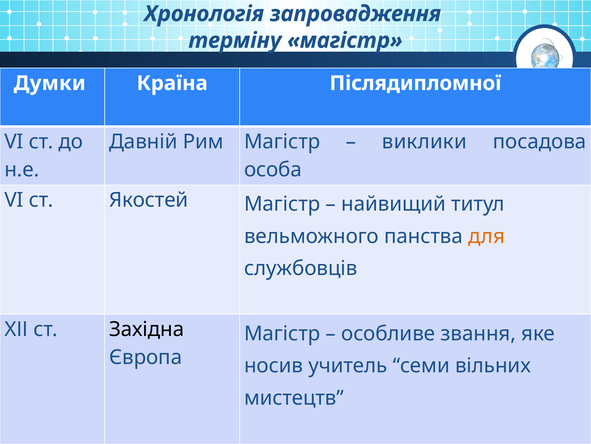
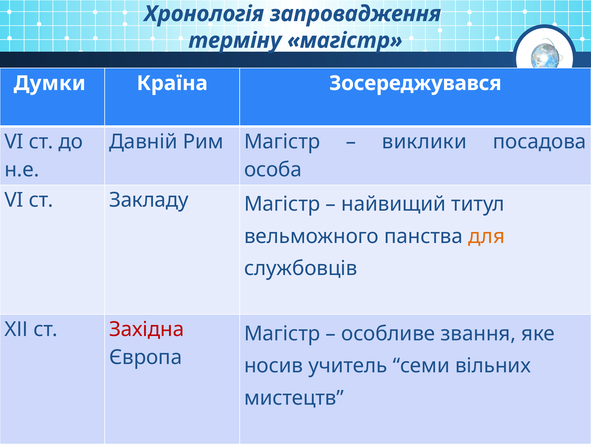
Післядипломної: Післядипломної -> Зосереджувався
Якостей: Якостей -> Закладу
Західна colour: black -> red
